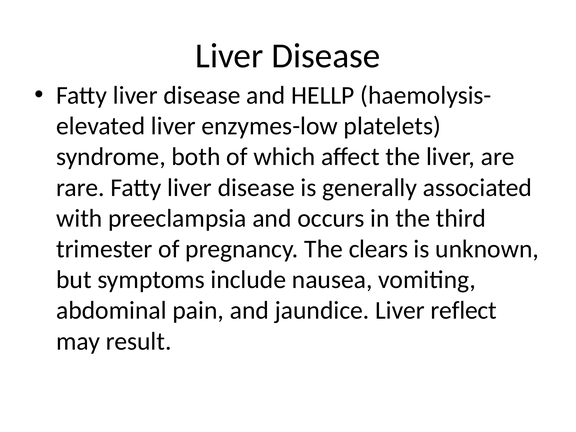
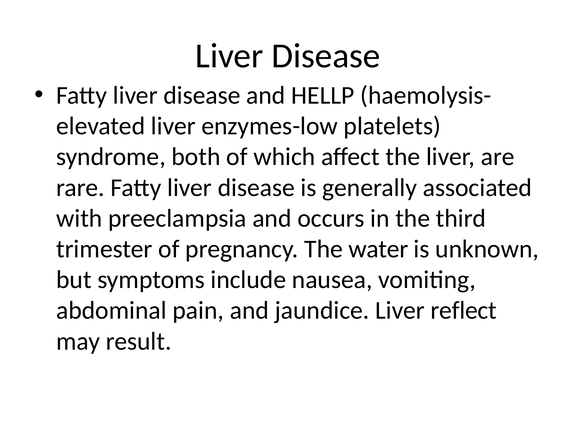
clears: clears -> water
